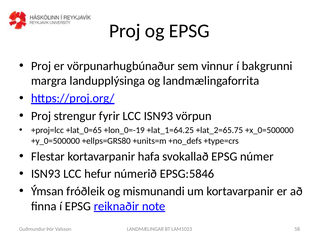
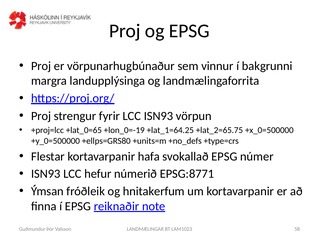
EPSG:5846: EPSG:5846 -> EPSG:8771
mismunandi: mismunandi -> hnitakerfum
